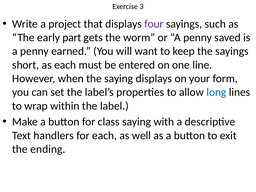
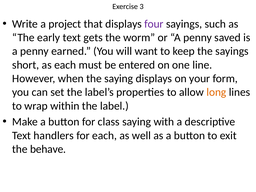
early part: part -> text
long colour: blue -> orange
ending: ending -> behave
